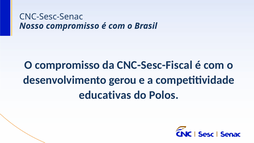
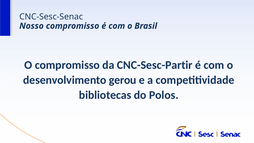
CNC-Sesc-Fiscal: CNC-Sesc-Fiscal -> CNC-Sesc-Partir
educativas: educativas -> bibliotecas
